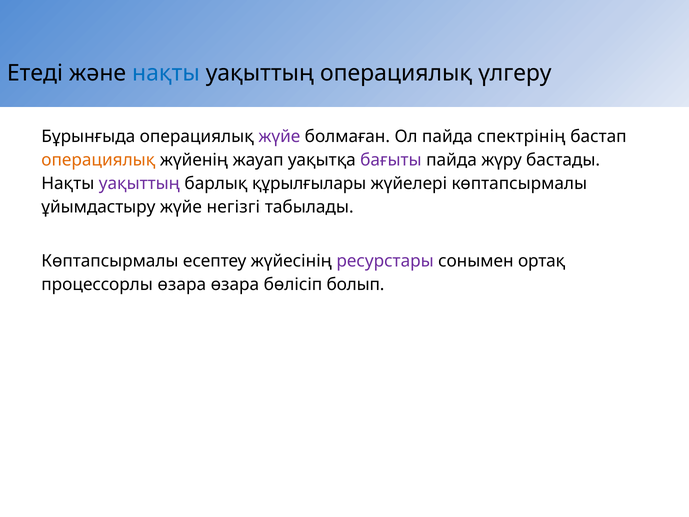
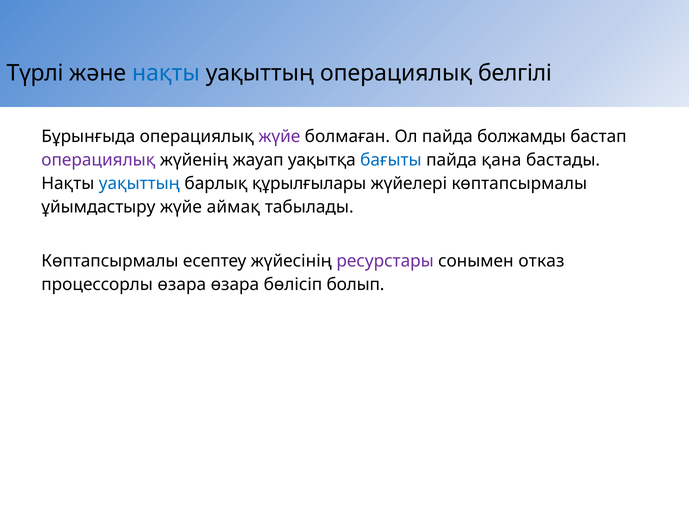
Етеді: Етеді -> Түрлі
үлгеру: үлгеру -> белгілі
спектрінің: спектрінің -> болжамды
операциялық at (98, 160) colour: orange -> purple
бағыты colour: purple -> blue
жүру: жүру -> қана
уақыттың at (139, 184) colour: purple -> blue
негізгі: негізгі -> аймақ
ортақ: ортақ -> отказ
